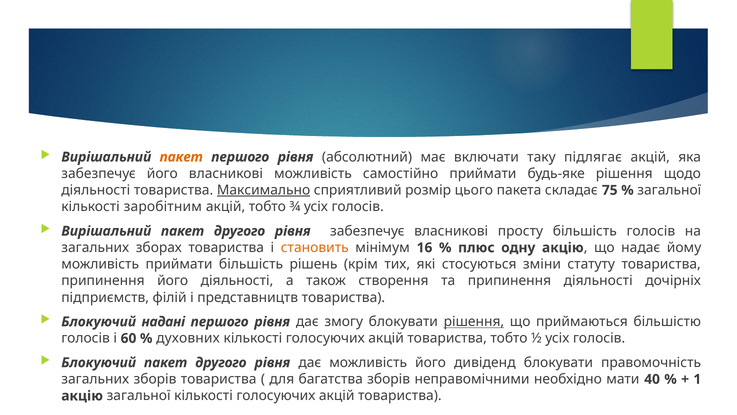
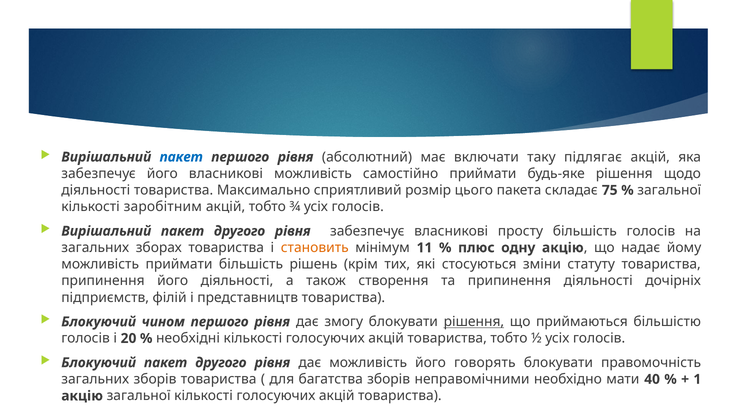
пакет at (181, 157) colour: orange -> blue
Максимально underline: present -> none
16: 16 -> 11
надані: надані -> чином
60: 60 -> 20
духовних: духовних -> необхідні
дивіденд: дивіденд -> говорять
